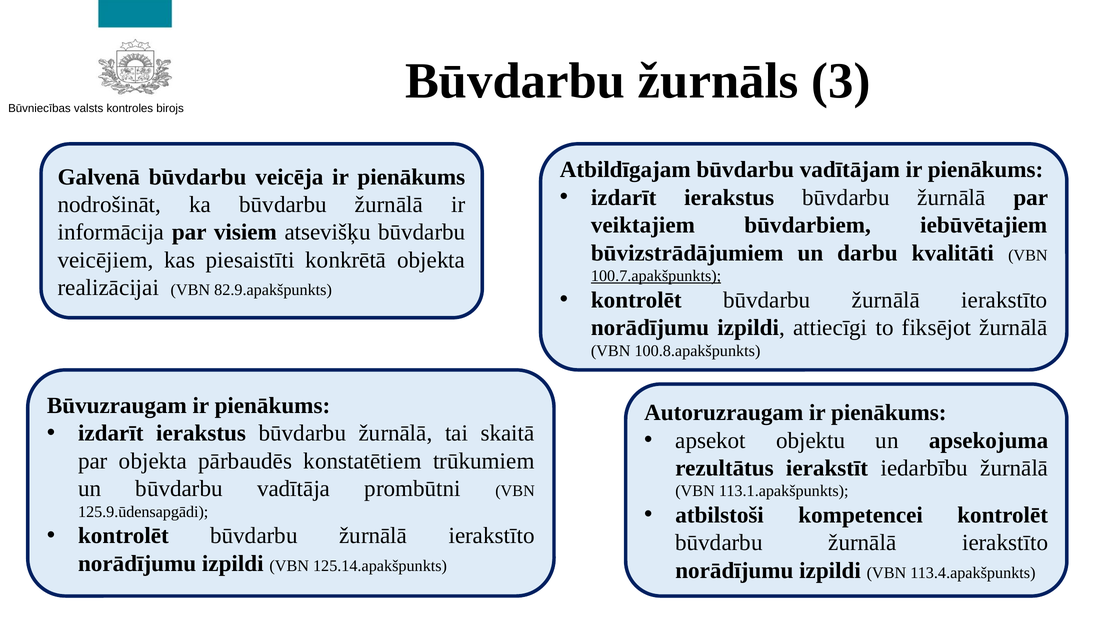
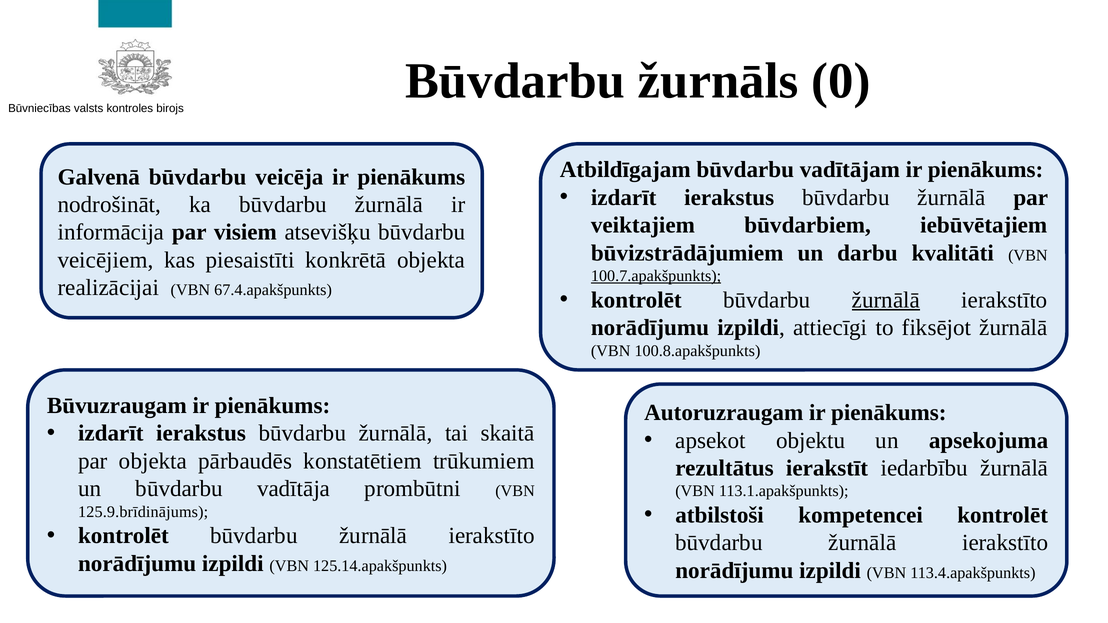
3: 3 -> 0
82.9.apakšpunkts: 82.9.apakšpunkts -> 67.4.apakšpunkts
žurnālā at (886, 300) underline: none -> present
125.9.ūdensapgādi: 125.9.ūdensapgādi -> 125.9.brīdinājums
